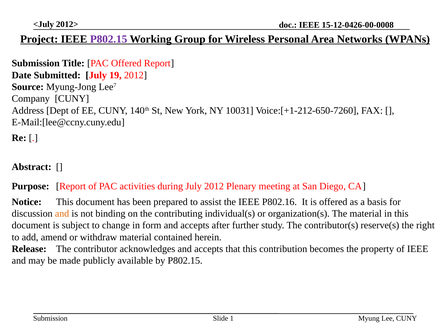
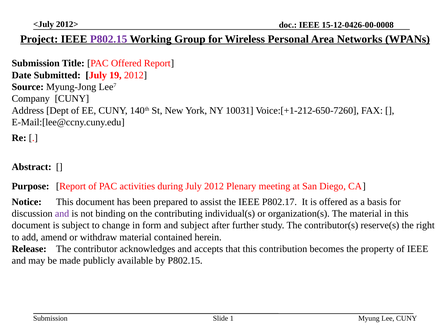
P802.16: P802.16 -> P802.17
and at (62, 214) colour: orange -> purple
form and accepts: accepts -> subject
